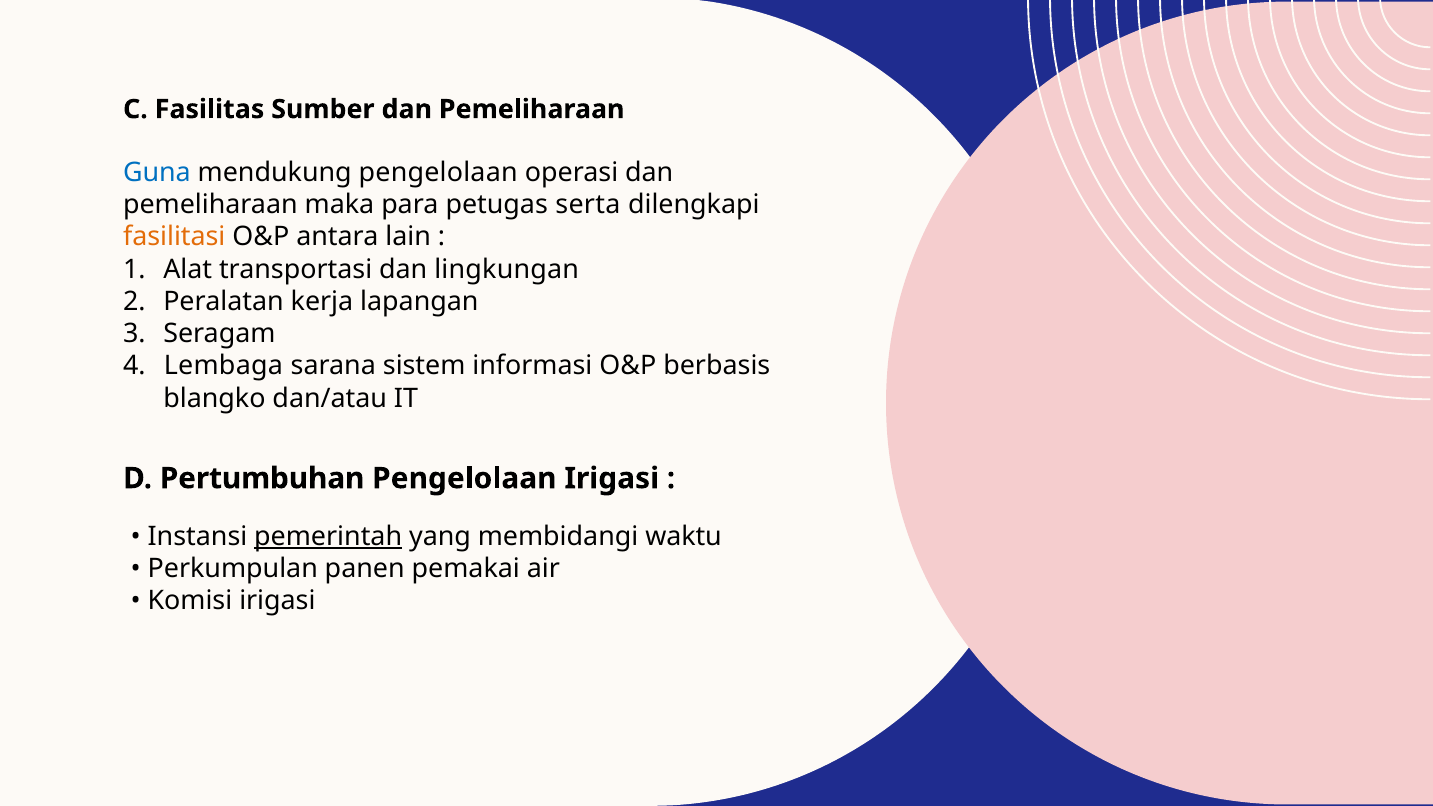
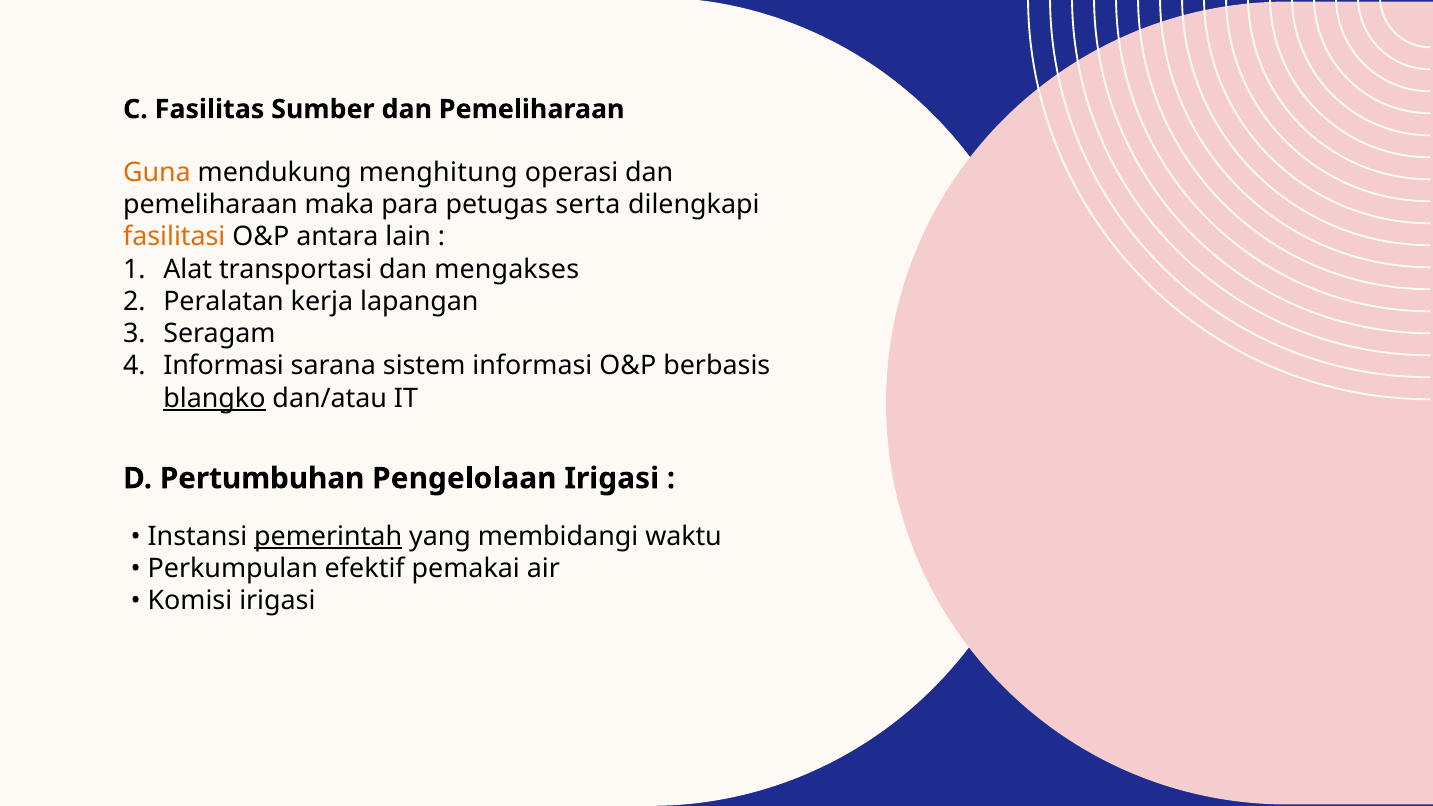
Guna colour: blue -> orange
mendukung pengelolaan: pengelolaan -> menghitung
lingkungan: lingkungan -> mengakses
Lembaga at (223, 366): Lembaga -> Informasi
blangko underline: none -> present
panen: panen -> efektif
